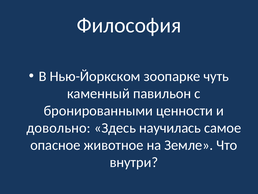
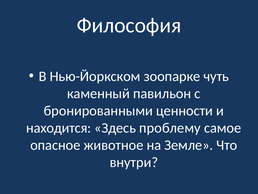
довольно: довольно -> находится
научилась: научилась -> проблему
